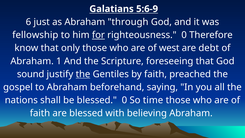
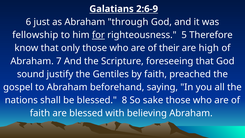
5:6-9: 5:6-9 -> 2:6-9
righteousness 0: 0 -> 5
west: west -> their
debt: debt -> high
1: 1 -> 7
the at (83, 74) underline: present -> none
blessed 0: 0 -> 8
time: time -> sake
